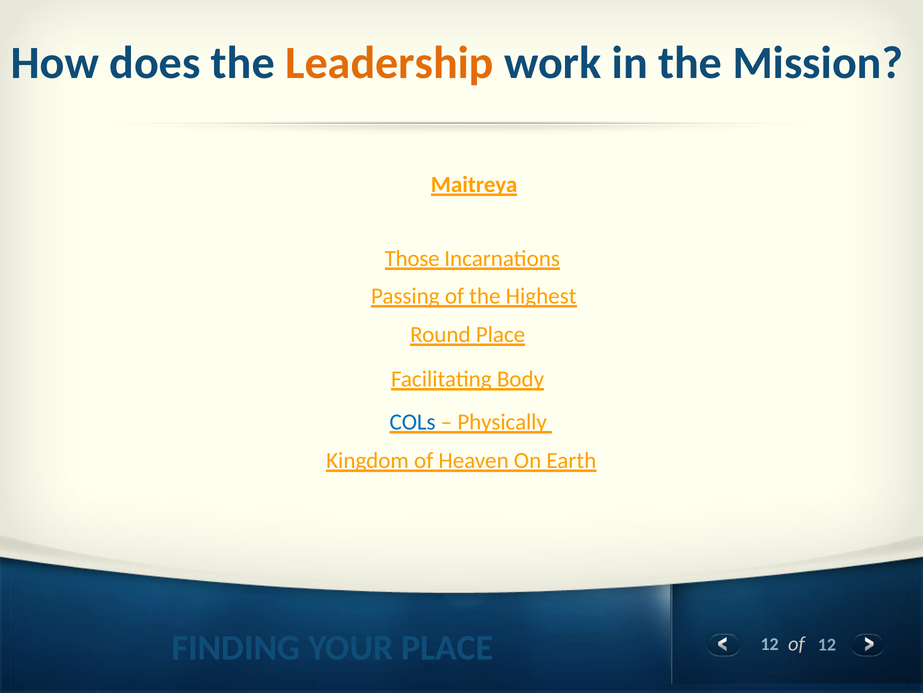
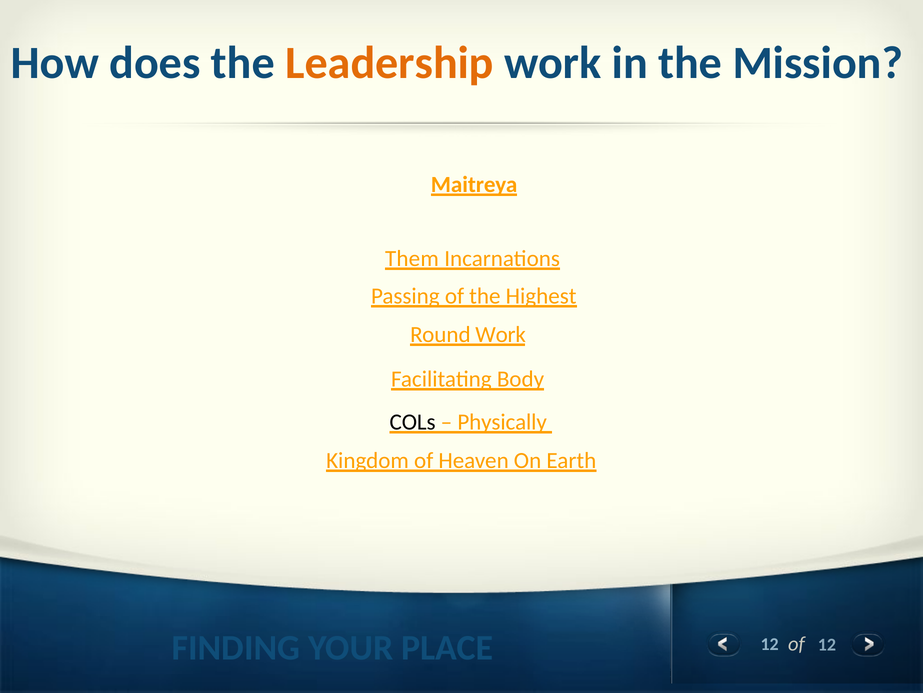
Those: Those -> Them
Round Place: Place -> Work
COLs colour: blue -> black
